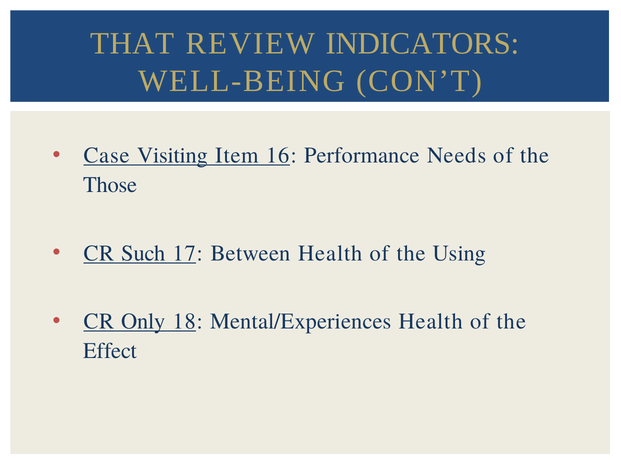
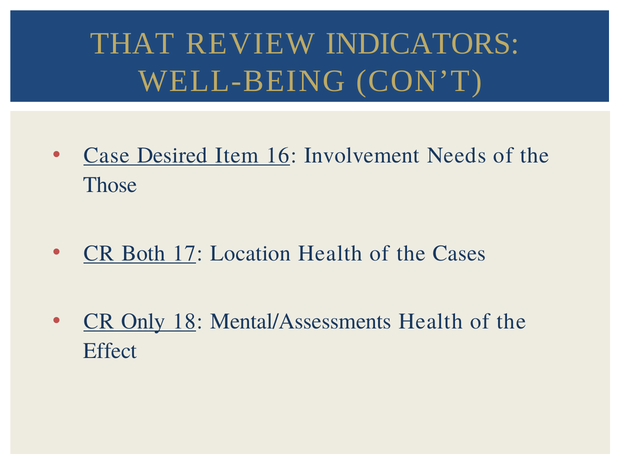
Visiting: Visiting -> Desired
Performance: Performance -> Involvement
Such: Such -> Both
Between: Between -> Location
Using: Using -> Cases
Mental/Experiences: Mental/Experiences -> Mental/Assessments
